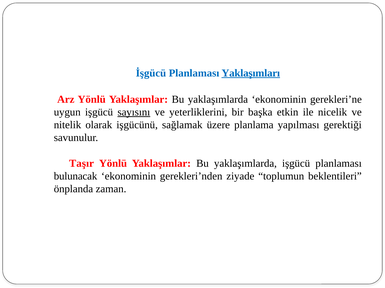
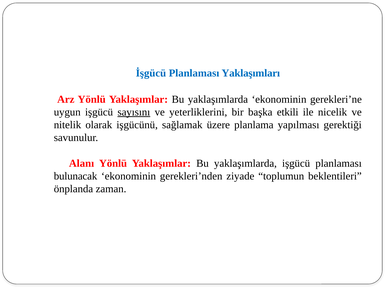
Yaklaşımları underline: present -> none
etkin: etkin -> etkili
Taşır: Taşır -> Alanı
